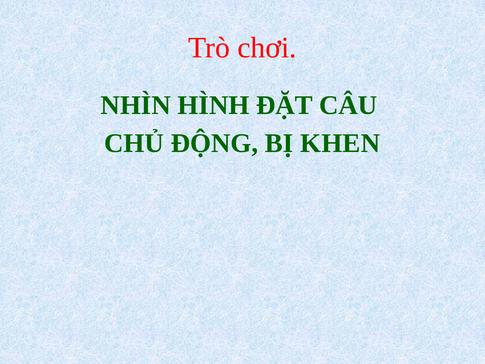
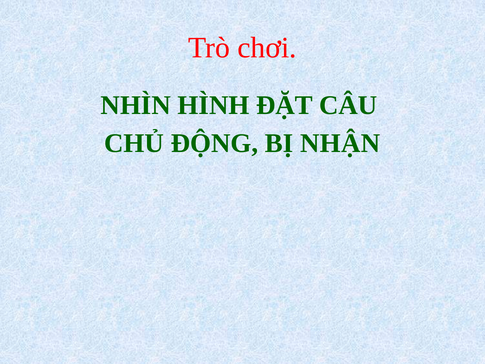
KHEN: KHEN -> NHẬN
